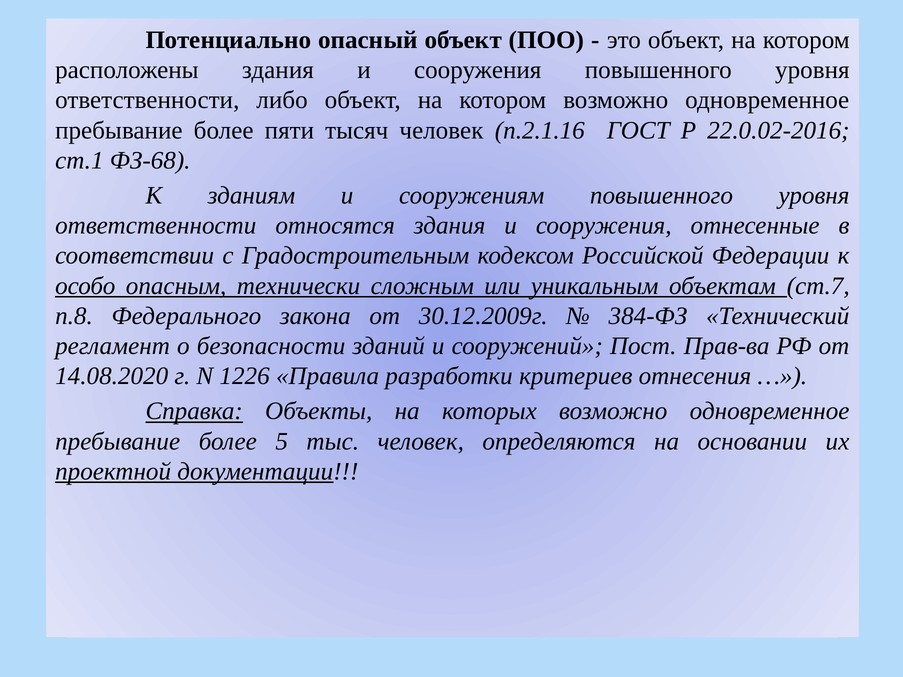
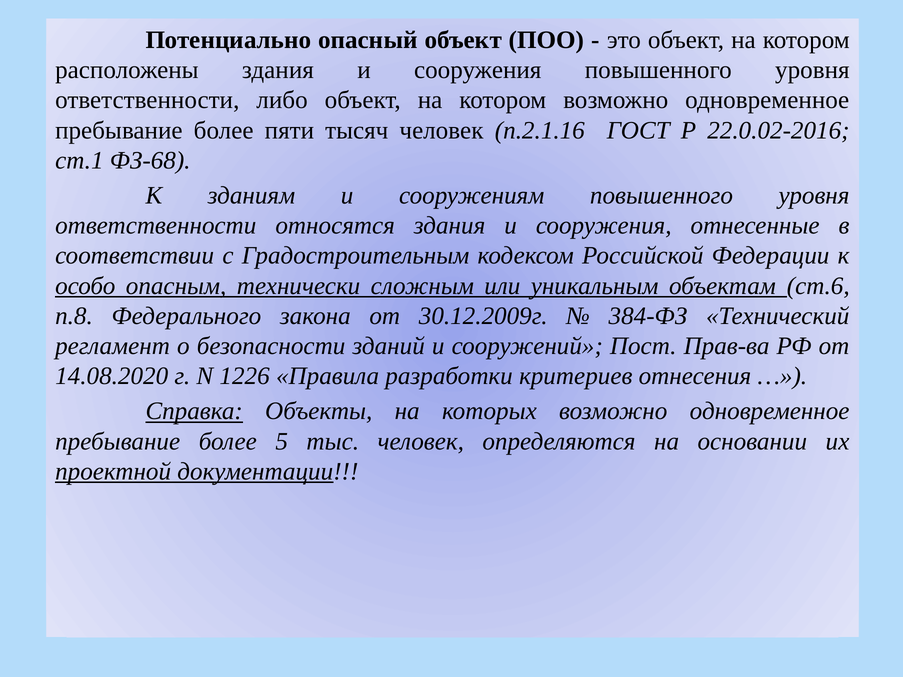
ст.7: ст.7 -> ст.6
